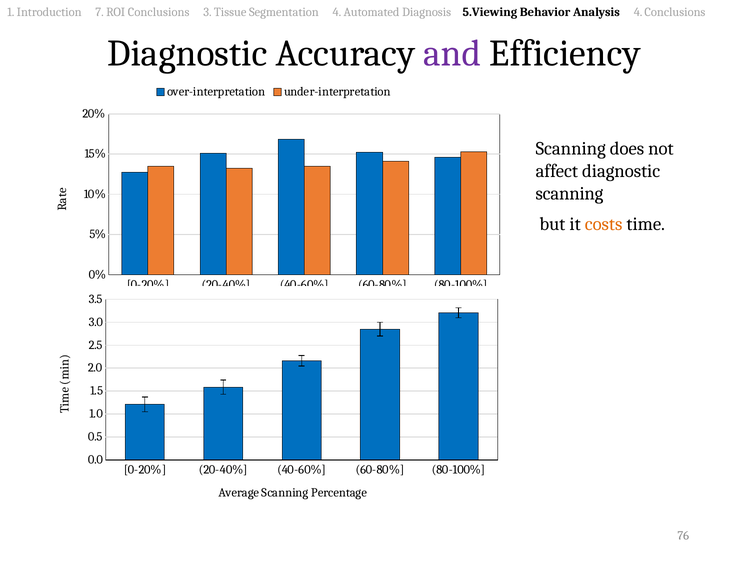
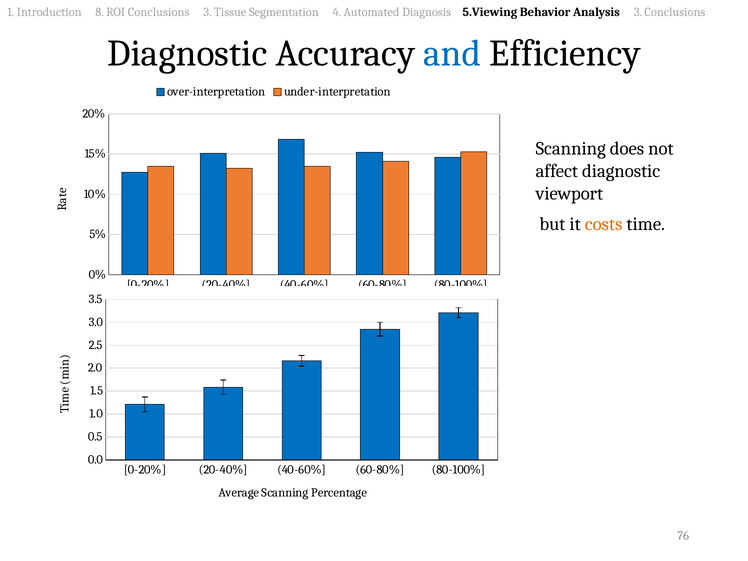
7: 7 -> 8
Analysis 4: 4 -> 3
and colour: purple -> blue
scanning at (569, 194): scanning -> viewport
